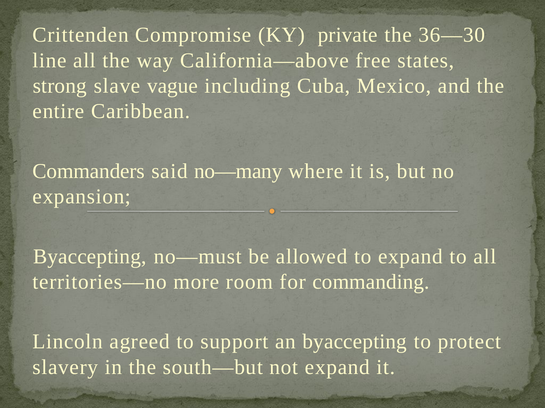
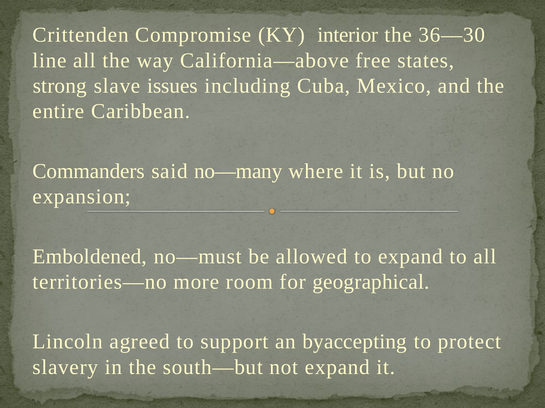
private: private -> interior
vague: vague -> issues
Byaccepting at (90, 257): Byaccepting -> Emboldened
commanding: commanding -> geographical
